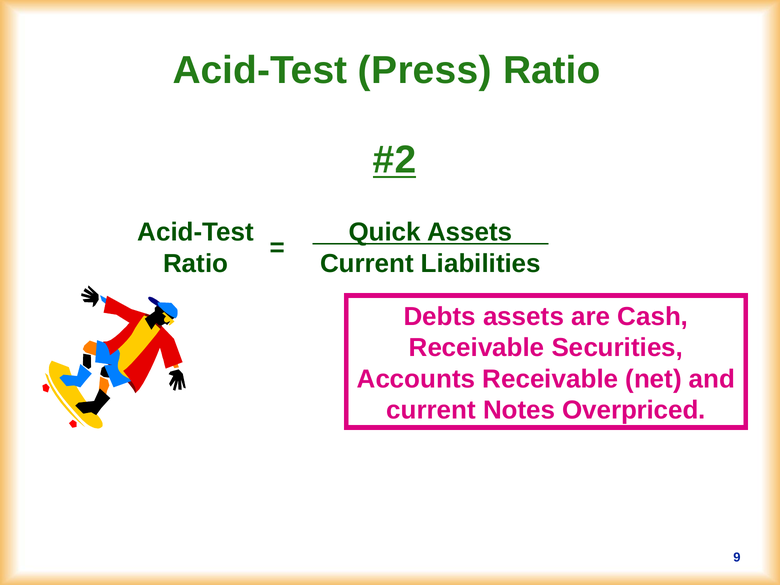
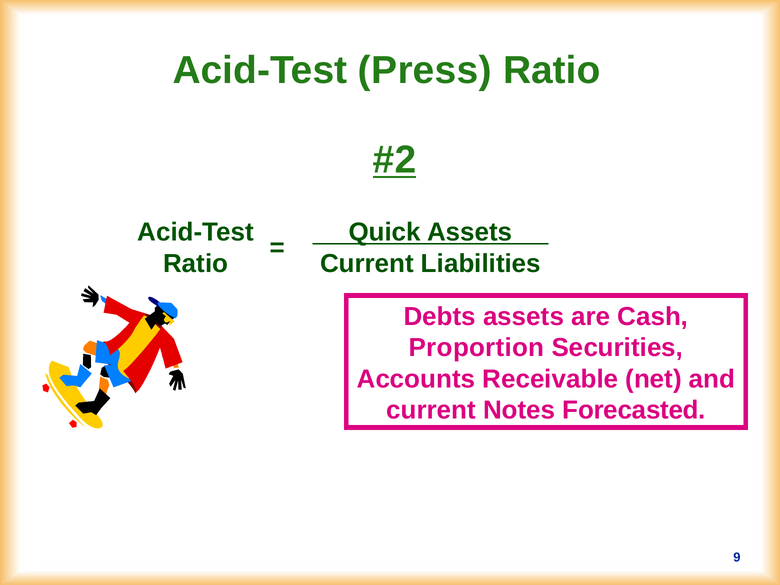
Receivable at (477, 348): Receivable -> Proportion
Overpriced: Overpriced -> Forecasted
